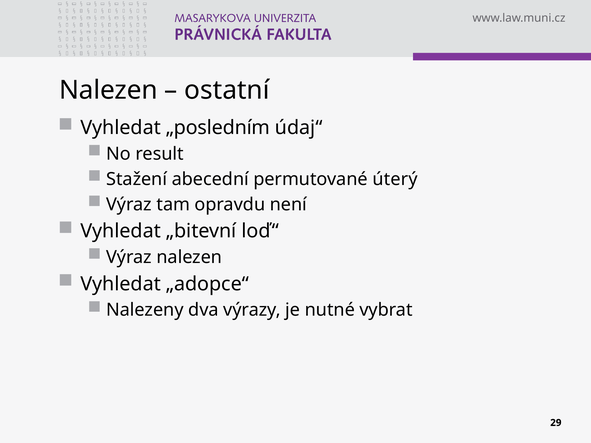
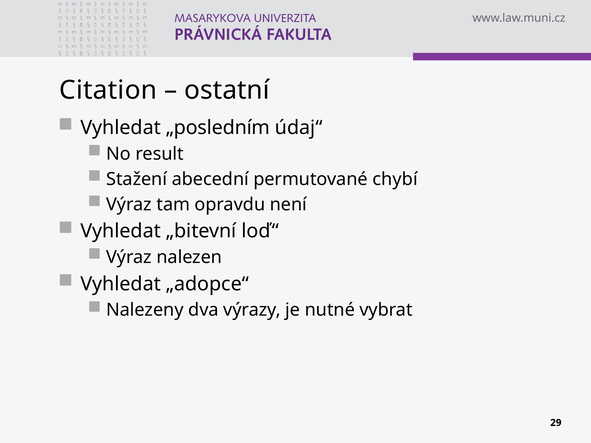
Nalezen at (108, 90): Nalezen -> Citation
úterý: úterý -> chybí
